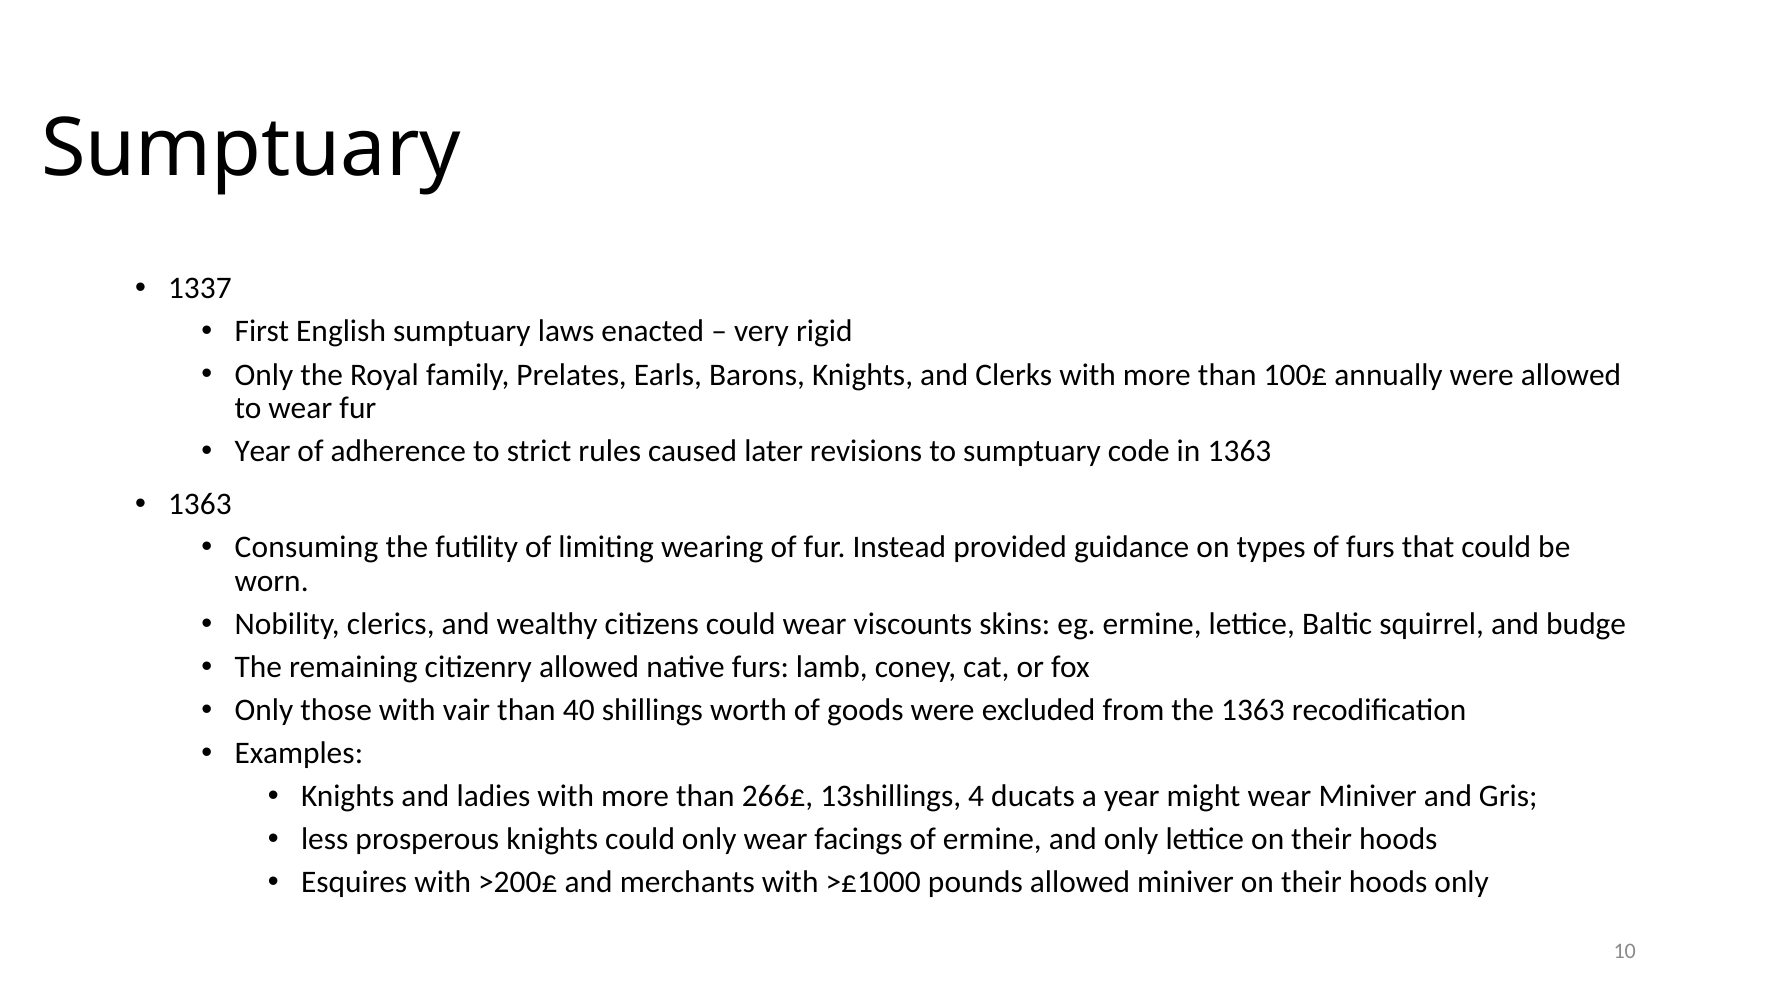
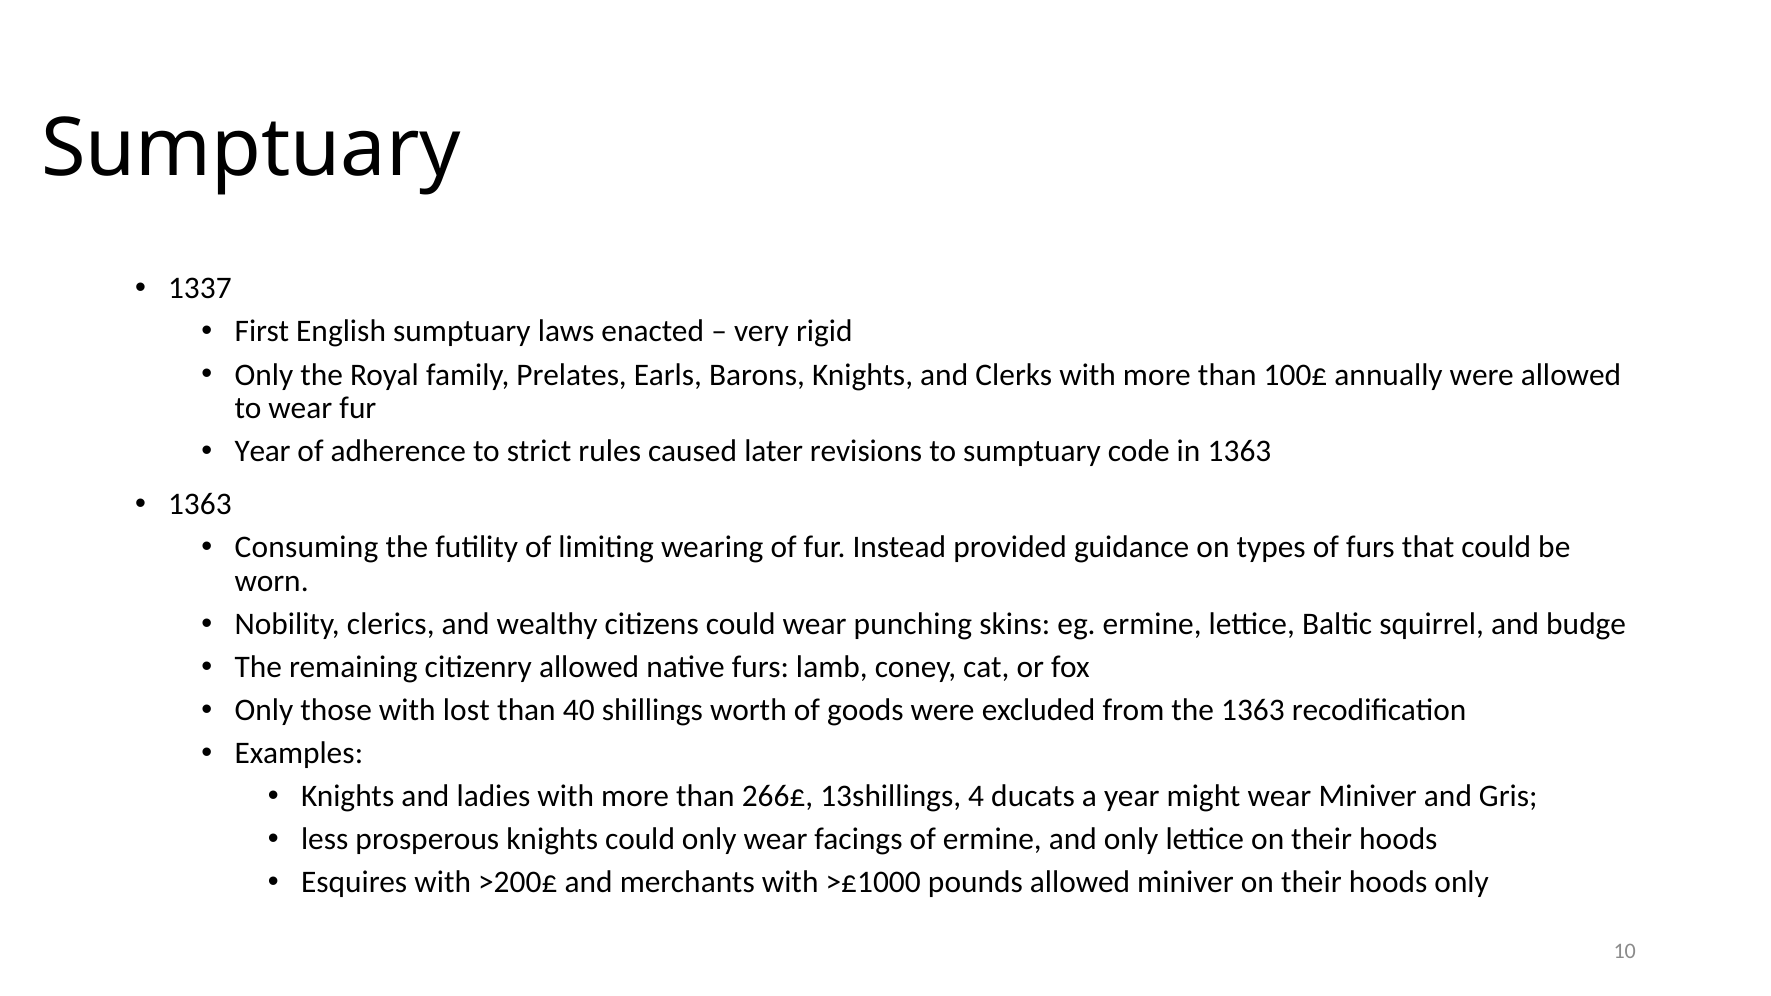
viscounts: viscounts -> punching
vair: vair -> lost
